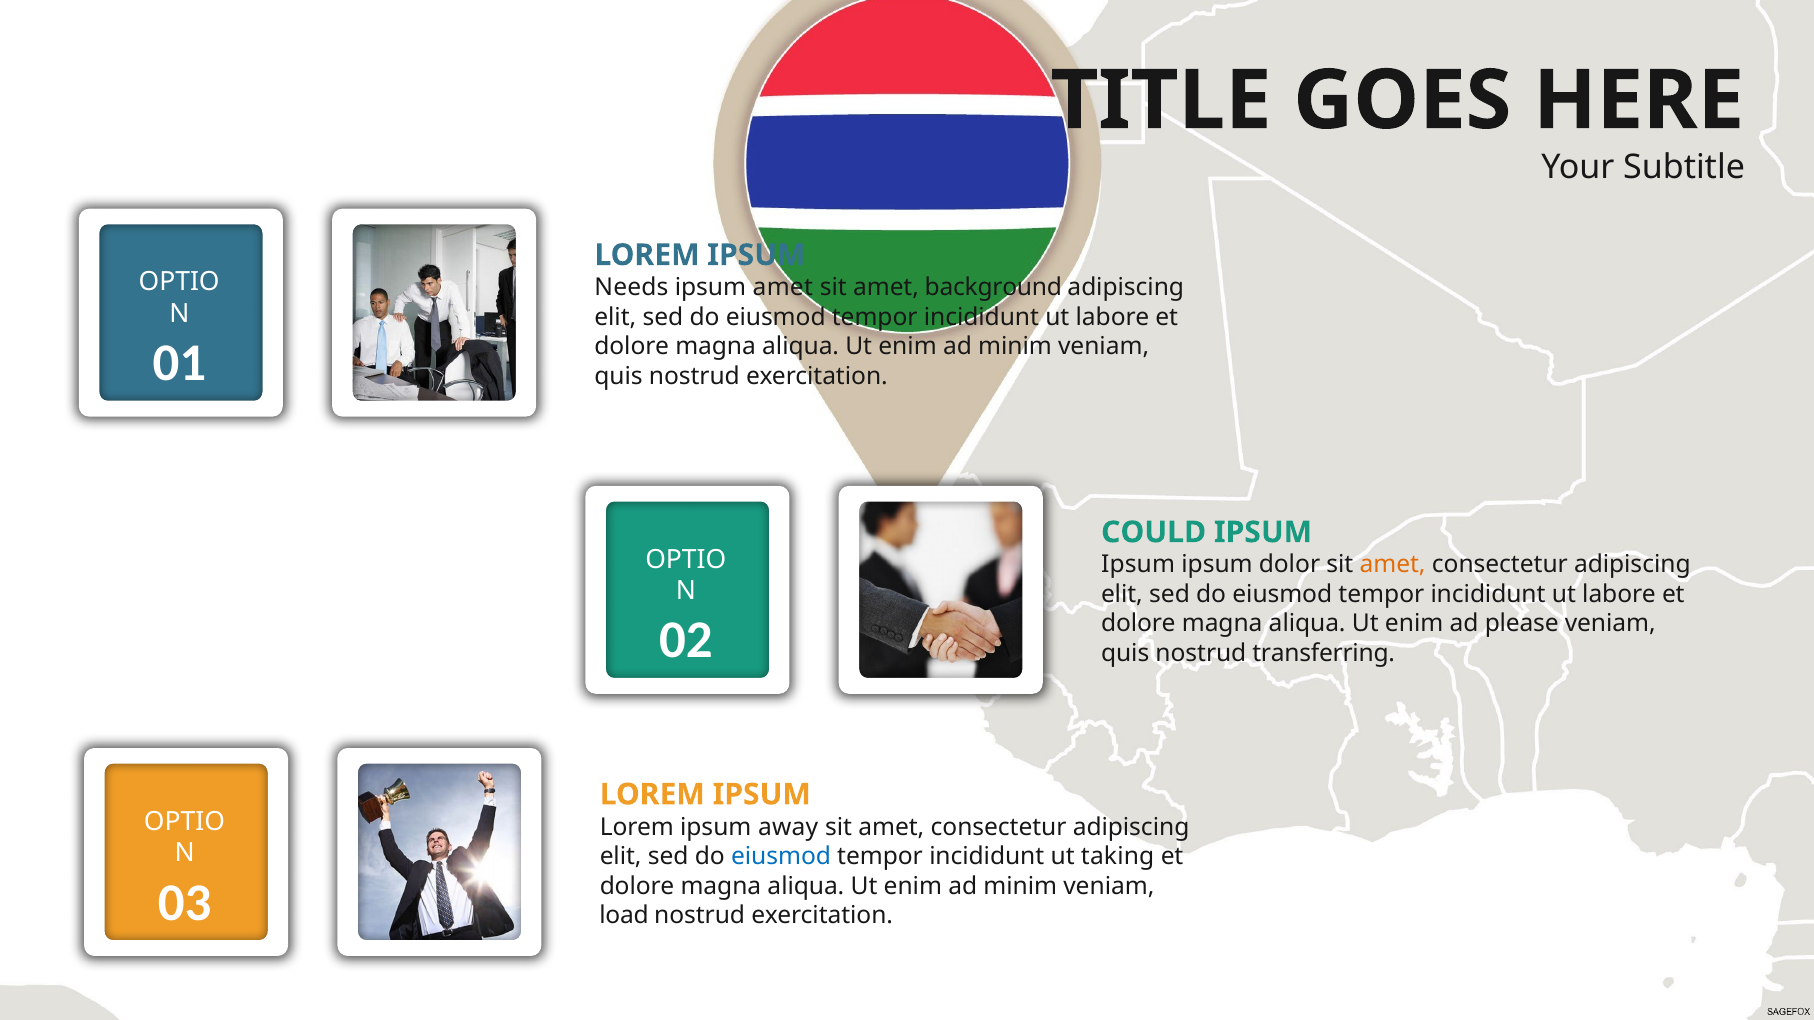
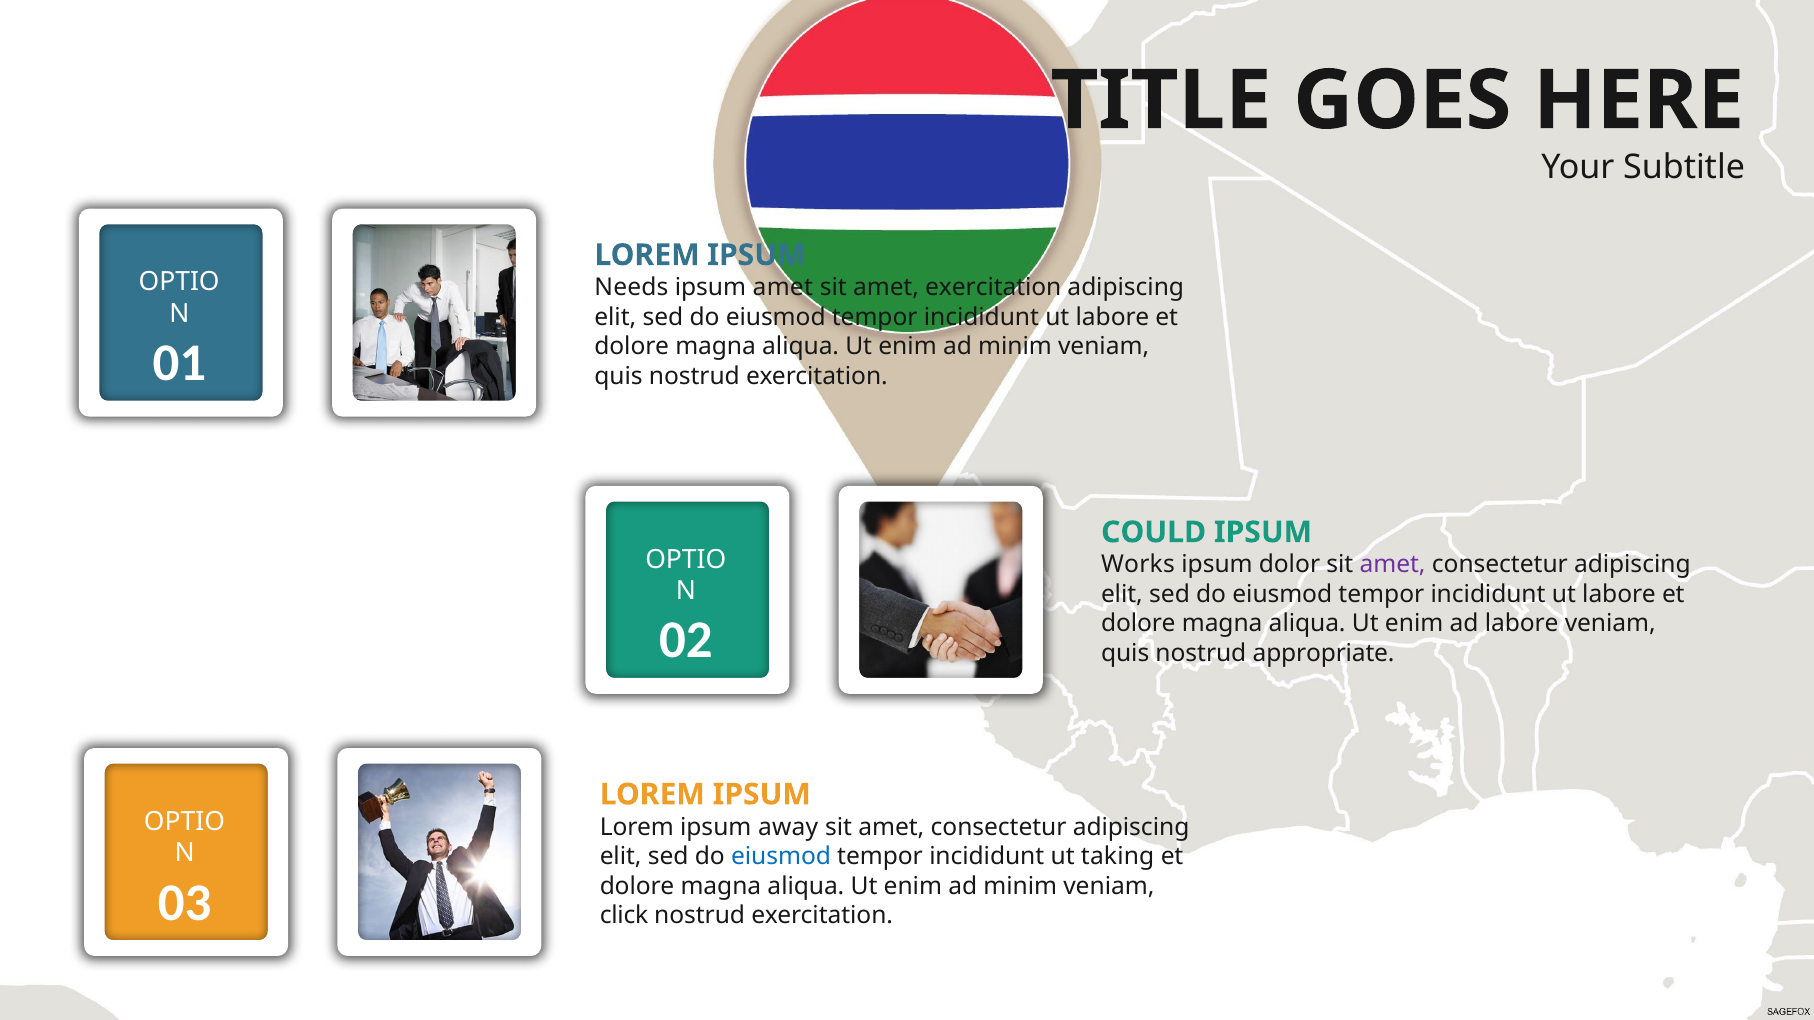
amet background: background -> exercitation
Ipsum at (1138, 565): Ipsum -> Works
amet at (1393, 565) colour: orange -> purple
ad please: please -> labore
transferring: transferring -> appropriate
load: load -> click
